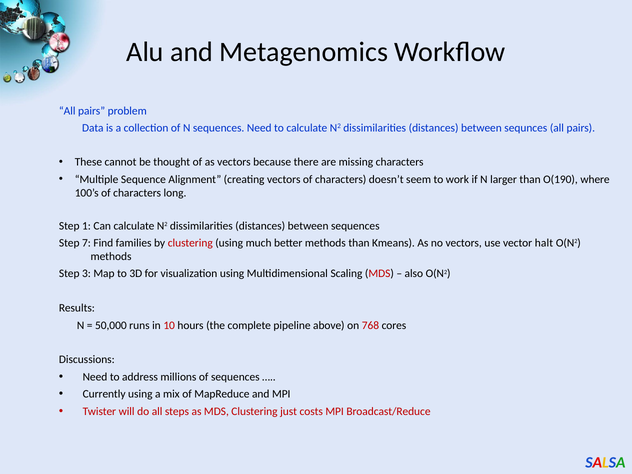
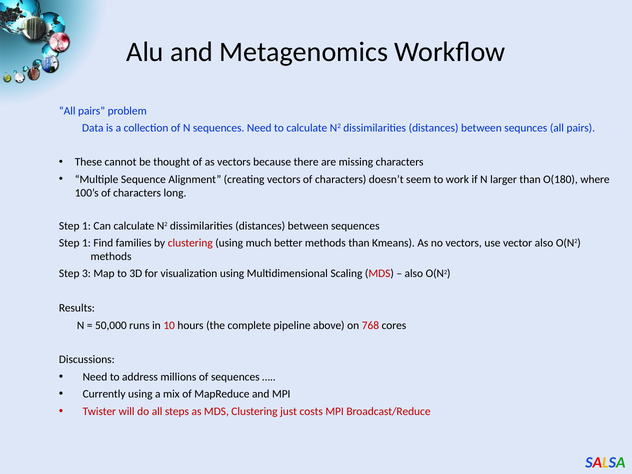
O(190: O(190 -> O(180
7 at (86, 243): 7 -> 1
vector halt: halt -> also
